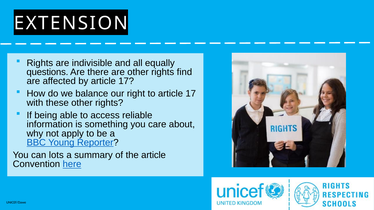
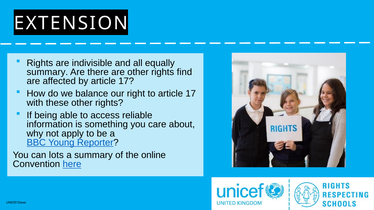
questions at (47, 72): questions -> summary
the article: article -> online
